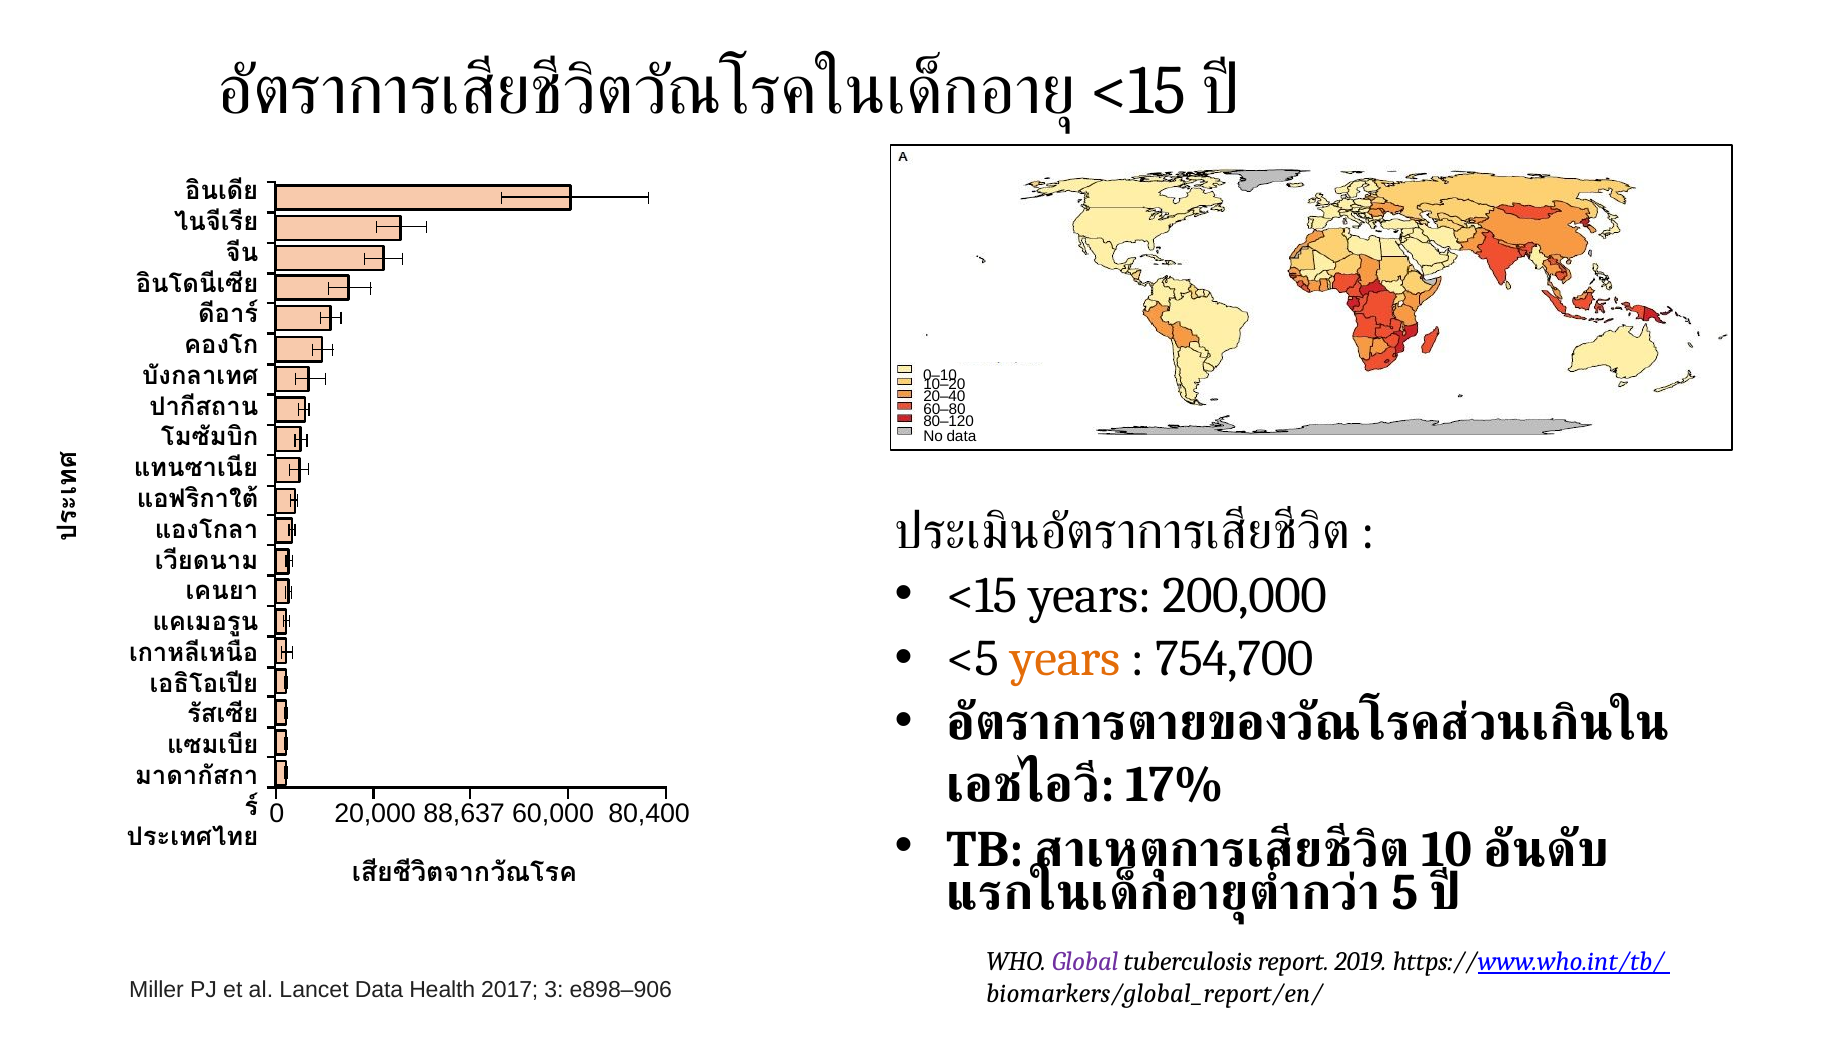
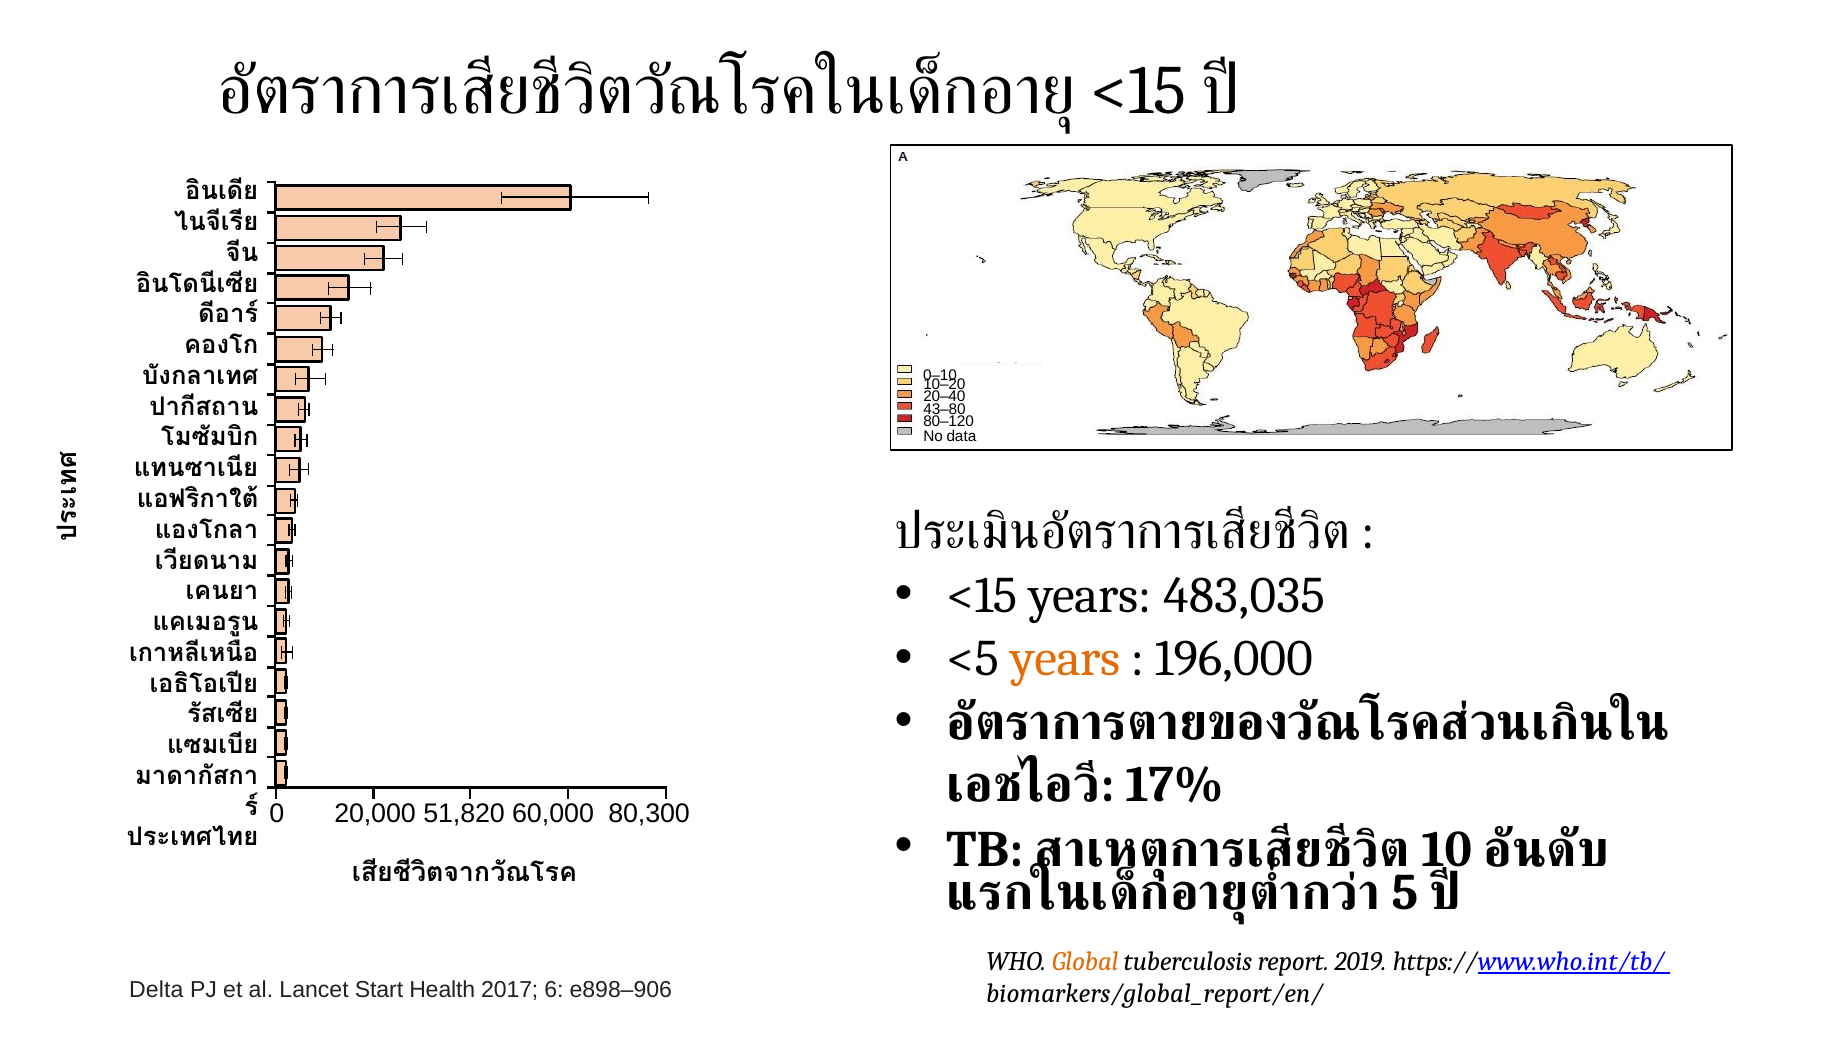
60–80: 60–80 -> 43–80
200,000: 200,000 -> 483,035
754,700: 754,700 -> 196,000
88,637: 88,637 -> 51,820
80,400: 80,400 -> 80,300
Global colour: purple -> orange
Miller: Miller -> Delta
Lancet Data: Data -> Start
3: 3 -> 6
